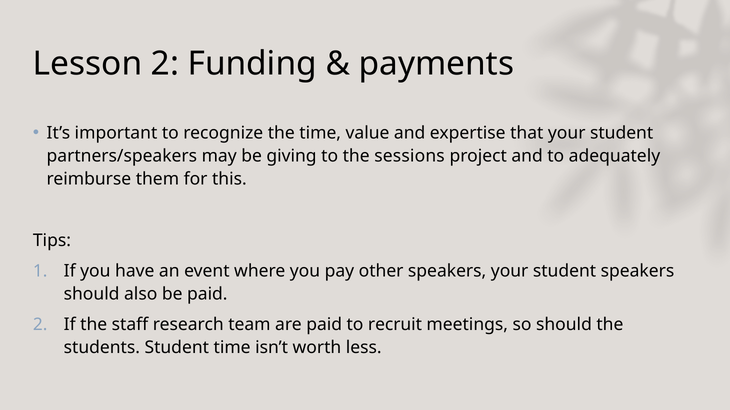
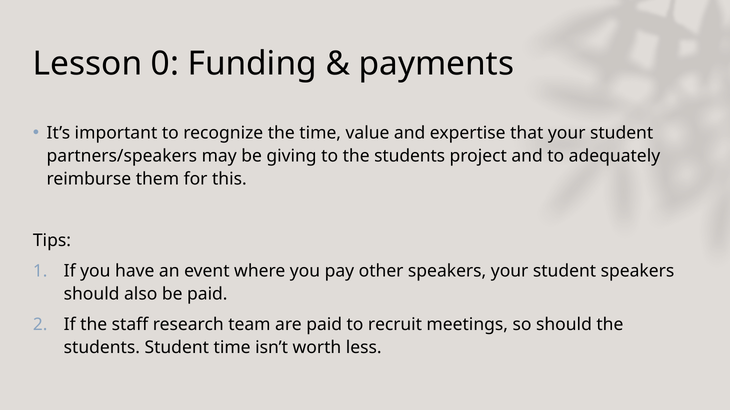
Lesson 2: 2 -> 0
to the sessions: sessions -> students
